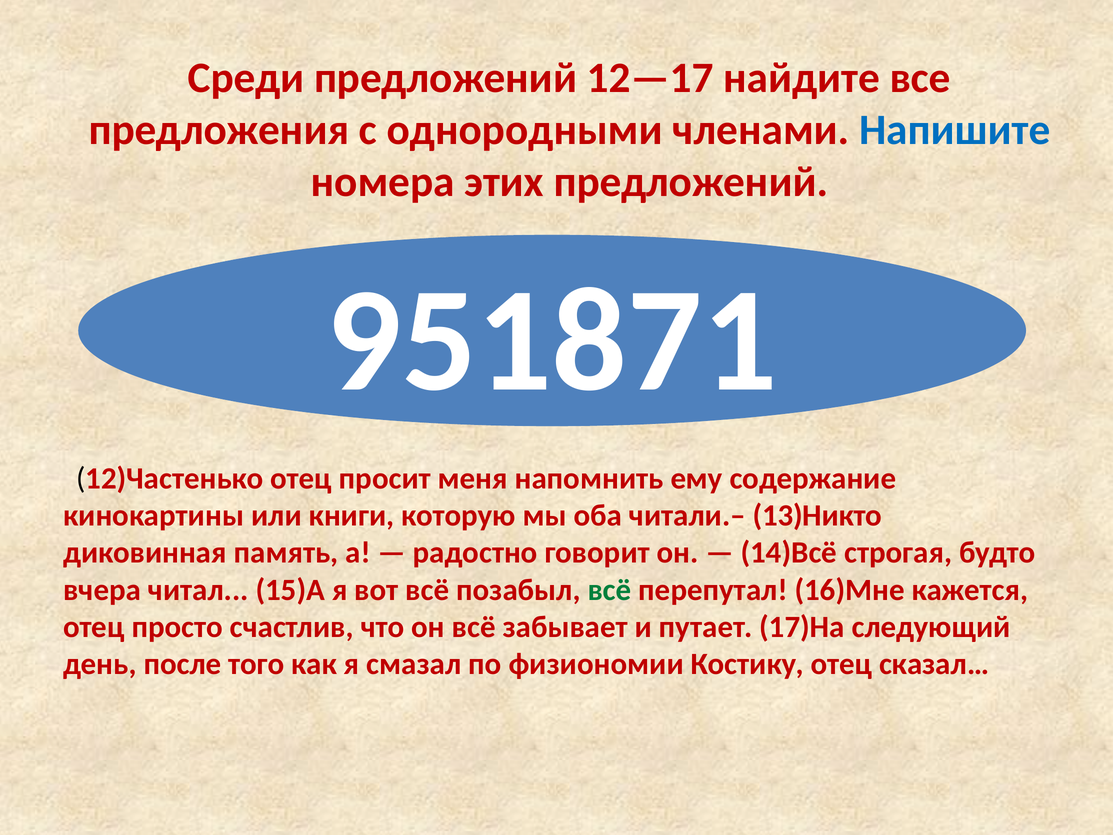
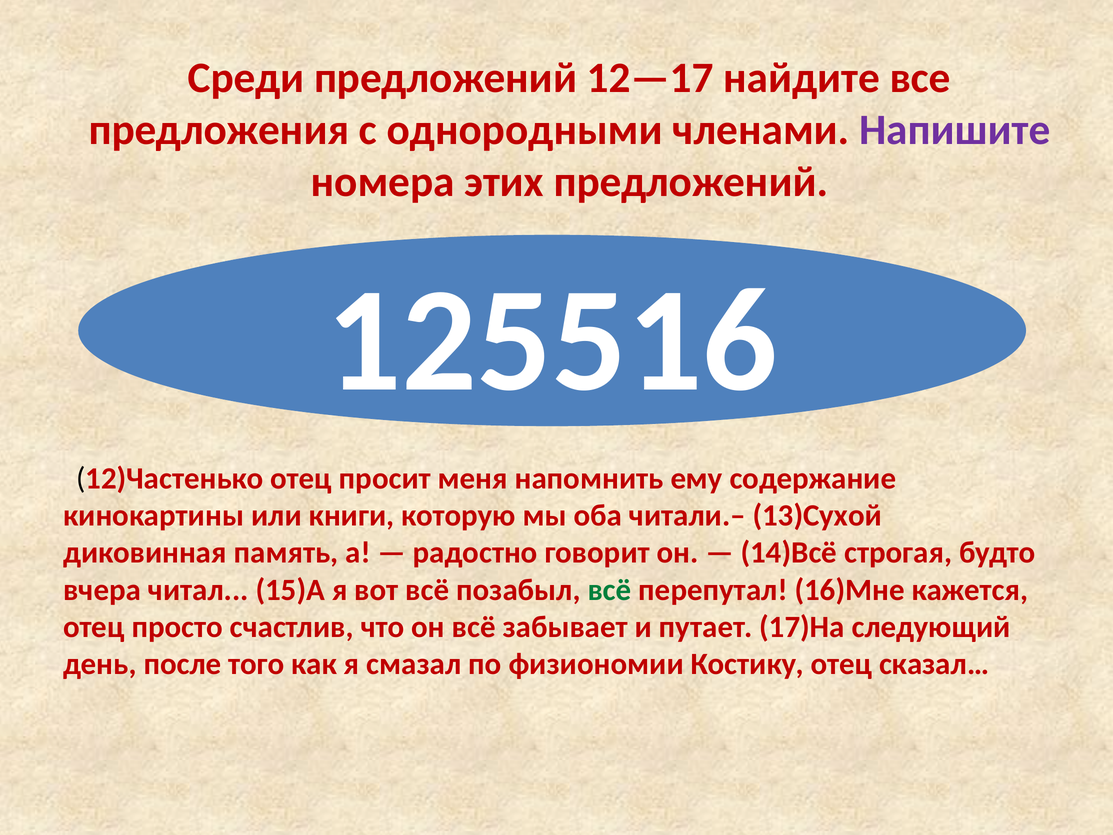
Напишите colour: blue -> purple
951871: 951871 -> 125516
13)Никто: 13)Никто -> 13)Сухой
